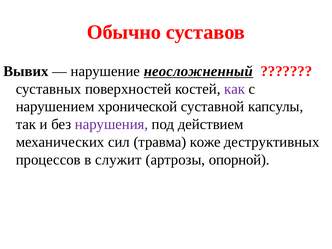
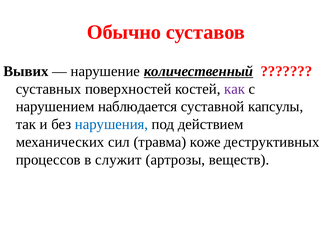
неосложненный: неосложненный -> количественный
хронической: хронической -> наблюдается
нарушения colour: purple -> blue
опорной: опорной -> веществ
